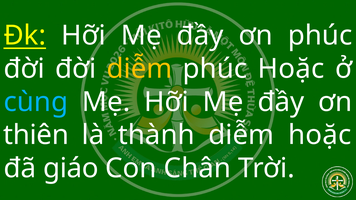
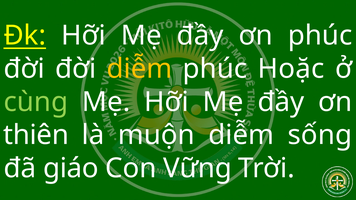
cùng colour: light blue -> light green
thành: thành -> muộn
diễm hoặc: hoặc -> sống
Chân: Chân -> Vững
